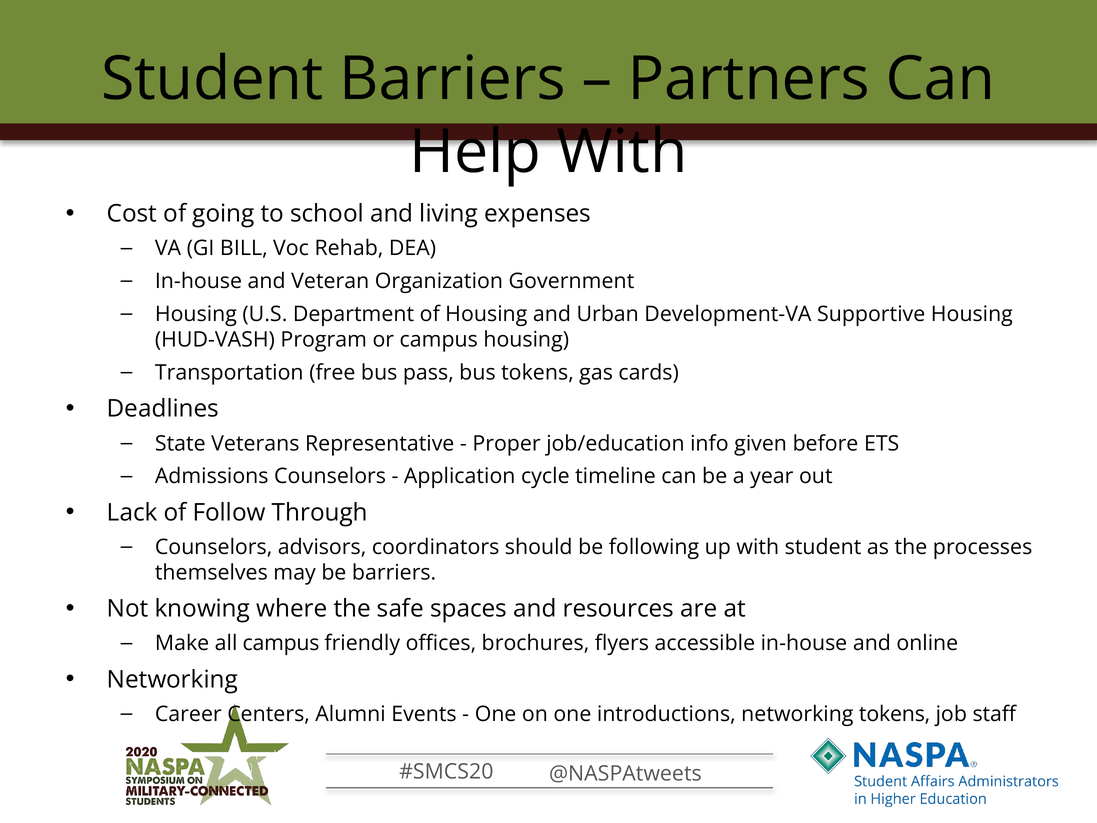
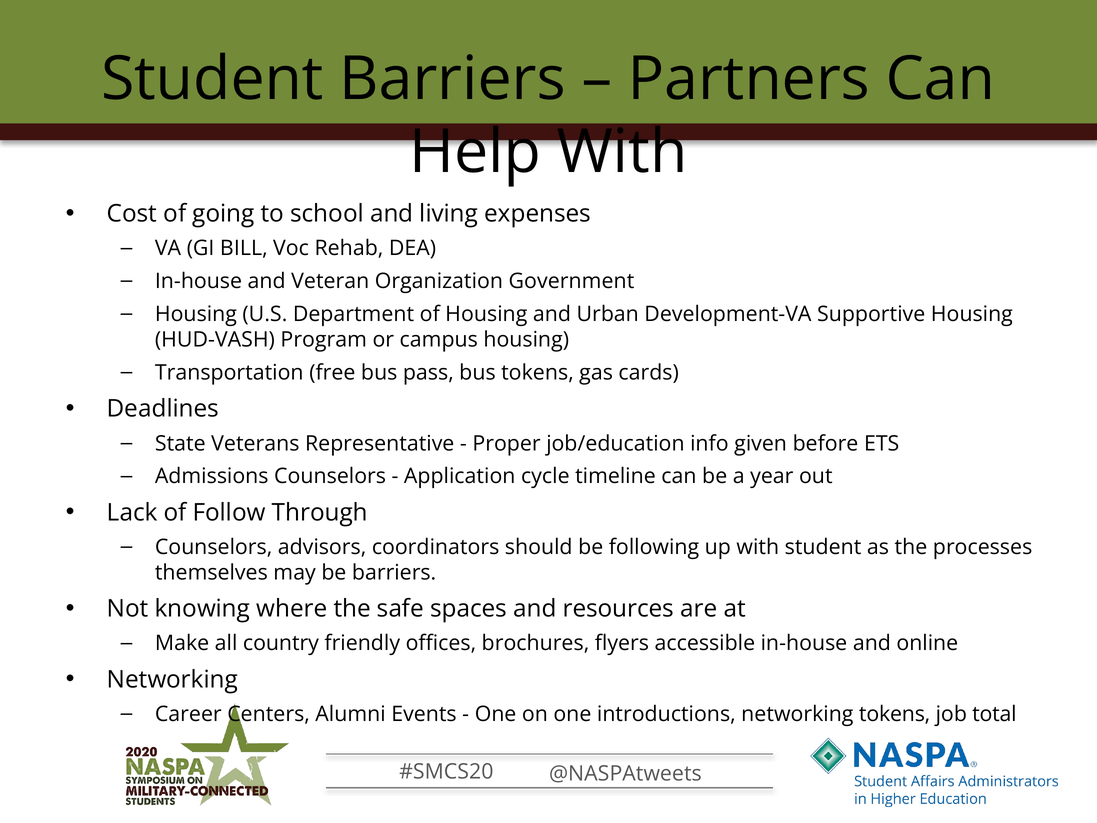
all campus: campus -> country
staff: staff -> total
